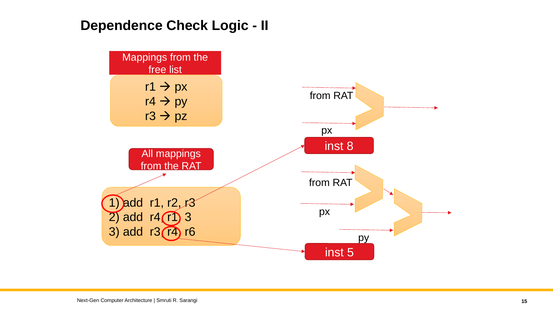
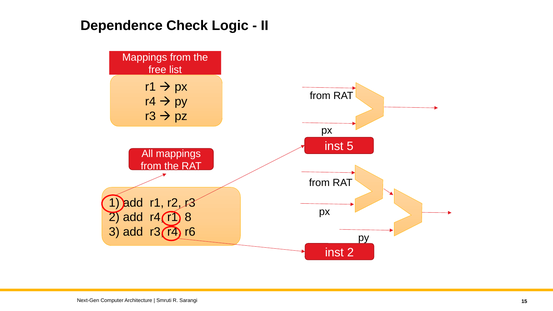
8: 8 -> 5
r1 3: 3 -> 8
inst 5: 5 -> 2
